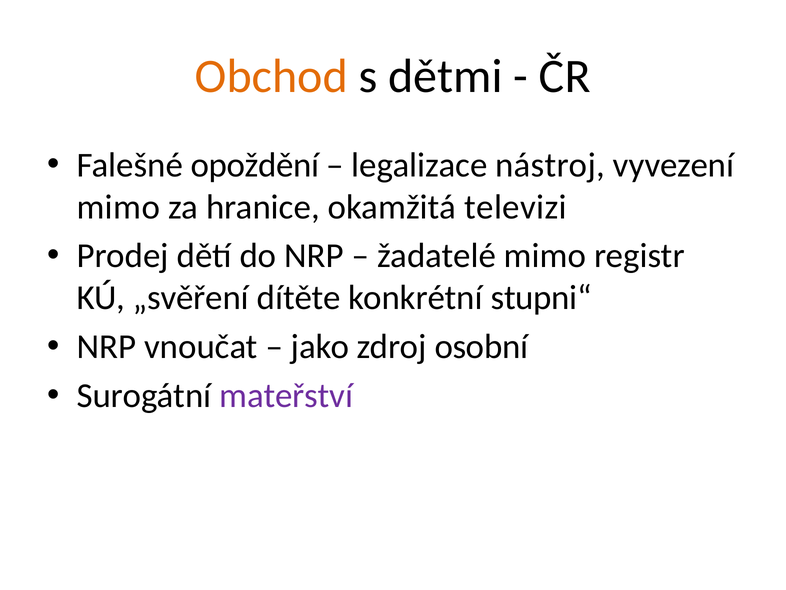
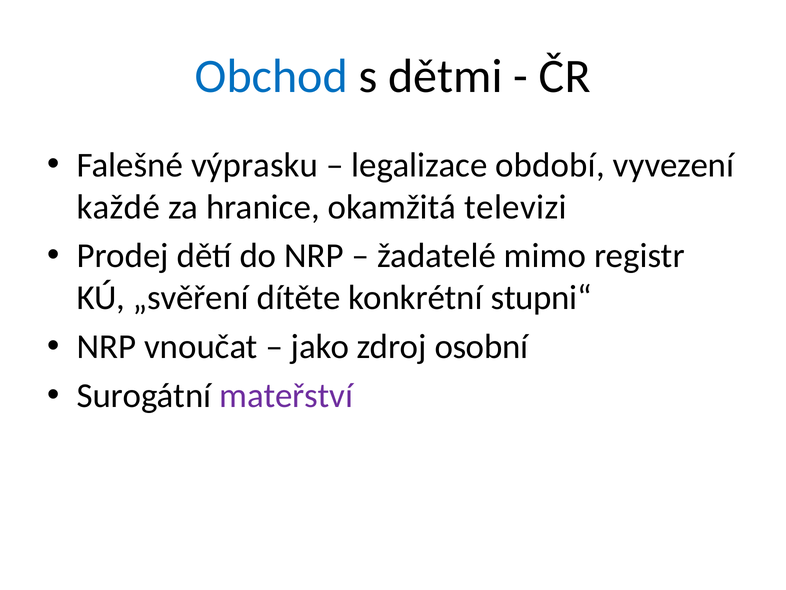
Obchod colour: orange -> blue
opoždění: opoždění -> výprasku
nástroj: nástroj -> období
mimo at (118, 207): mimo -> každé
